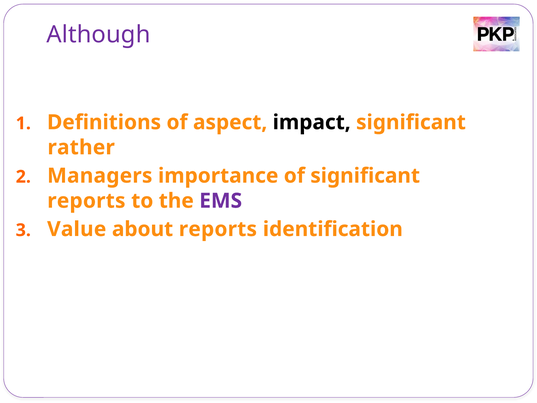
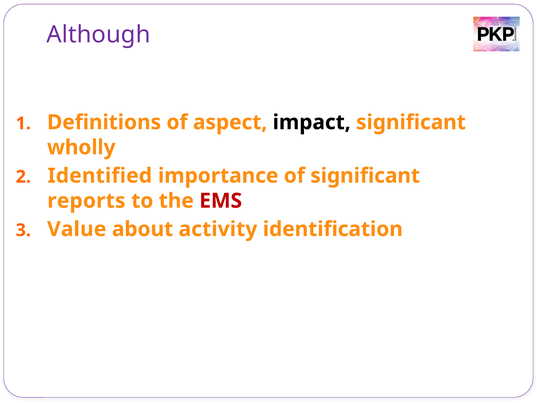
rather: rather -> wholly
Managers: Managers -> Identified
EMS colour: purple -> red
about reports: reports -> activity
